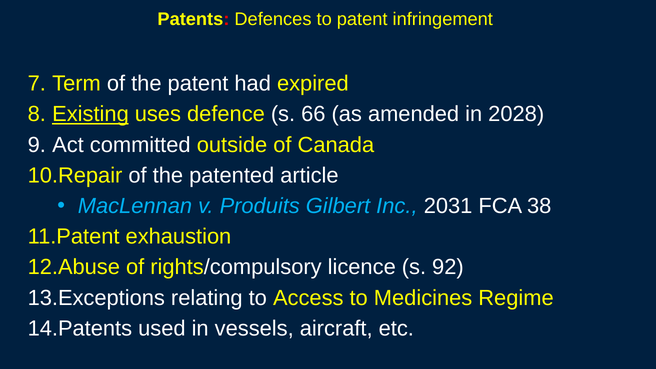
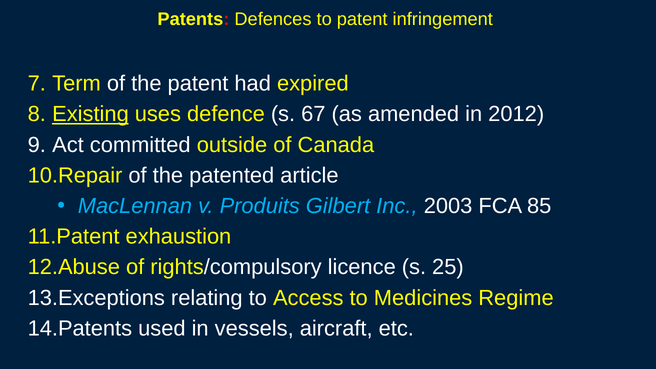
66: 66 -> 67
2028: 2028 -> 2012
2031: 2031 -> 2003
38: 38 -> 85
92: 92 -> 25
